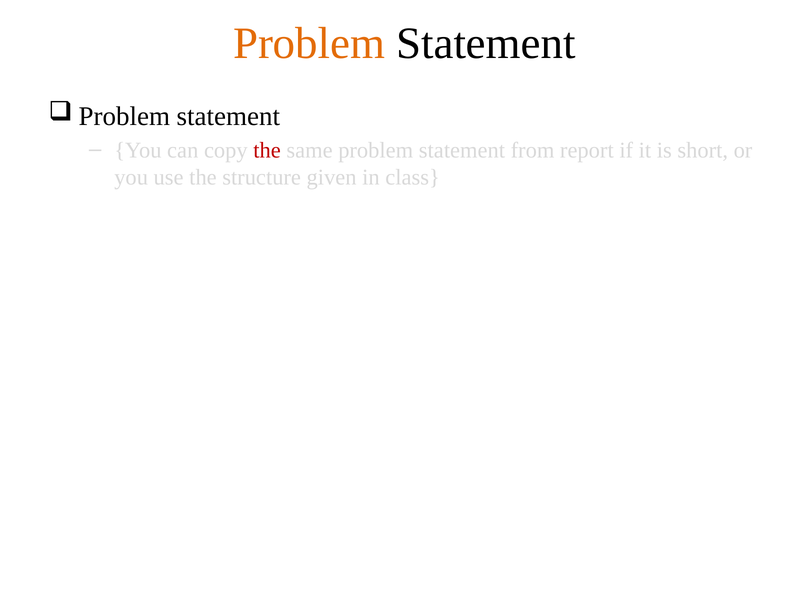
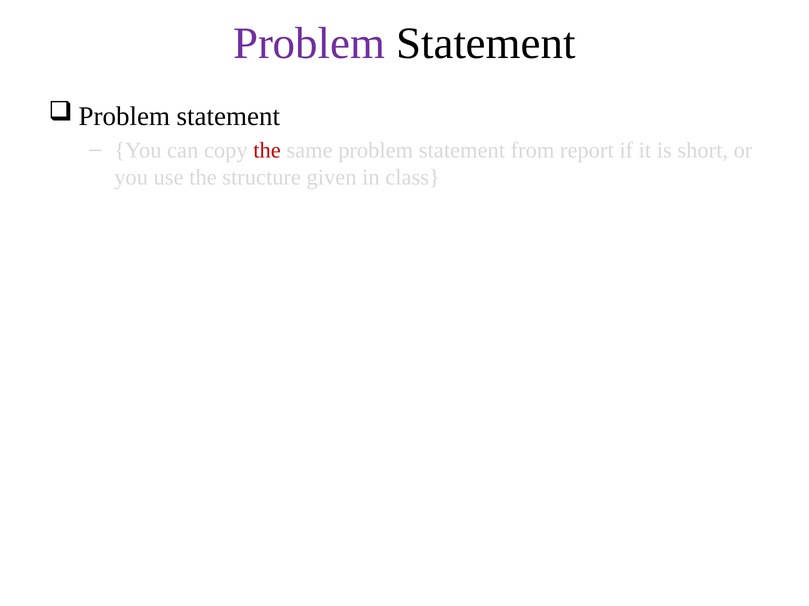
Problem at (309, 44) colour: orange -> purple
